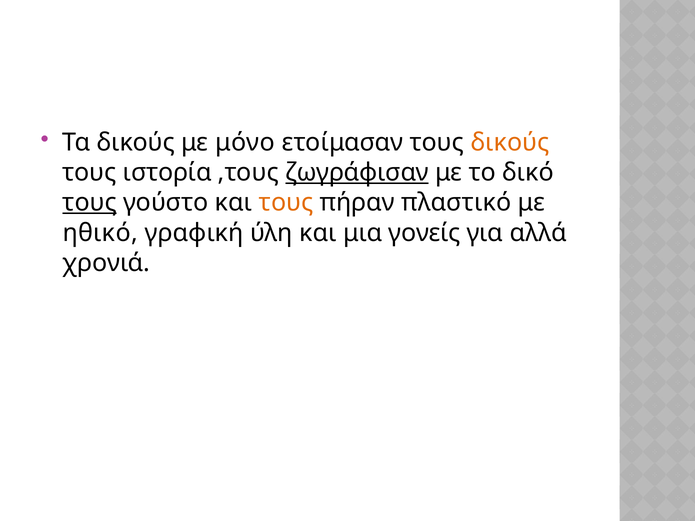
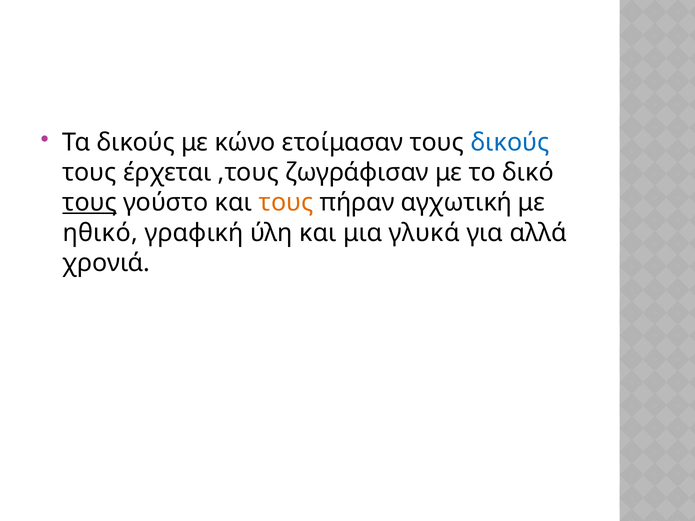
μόνο: μόνο -> κώνο
δικούς at (510, 143) colour: orange -> blue
ιστορία: ιστορία -> έρχεται
ζωγράφισαν underline: present -> none
πλαστικό: πλαστικό -> αγχωτική
γονείς: γονείς -> γλυκά
